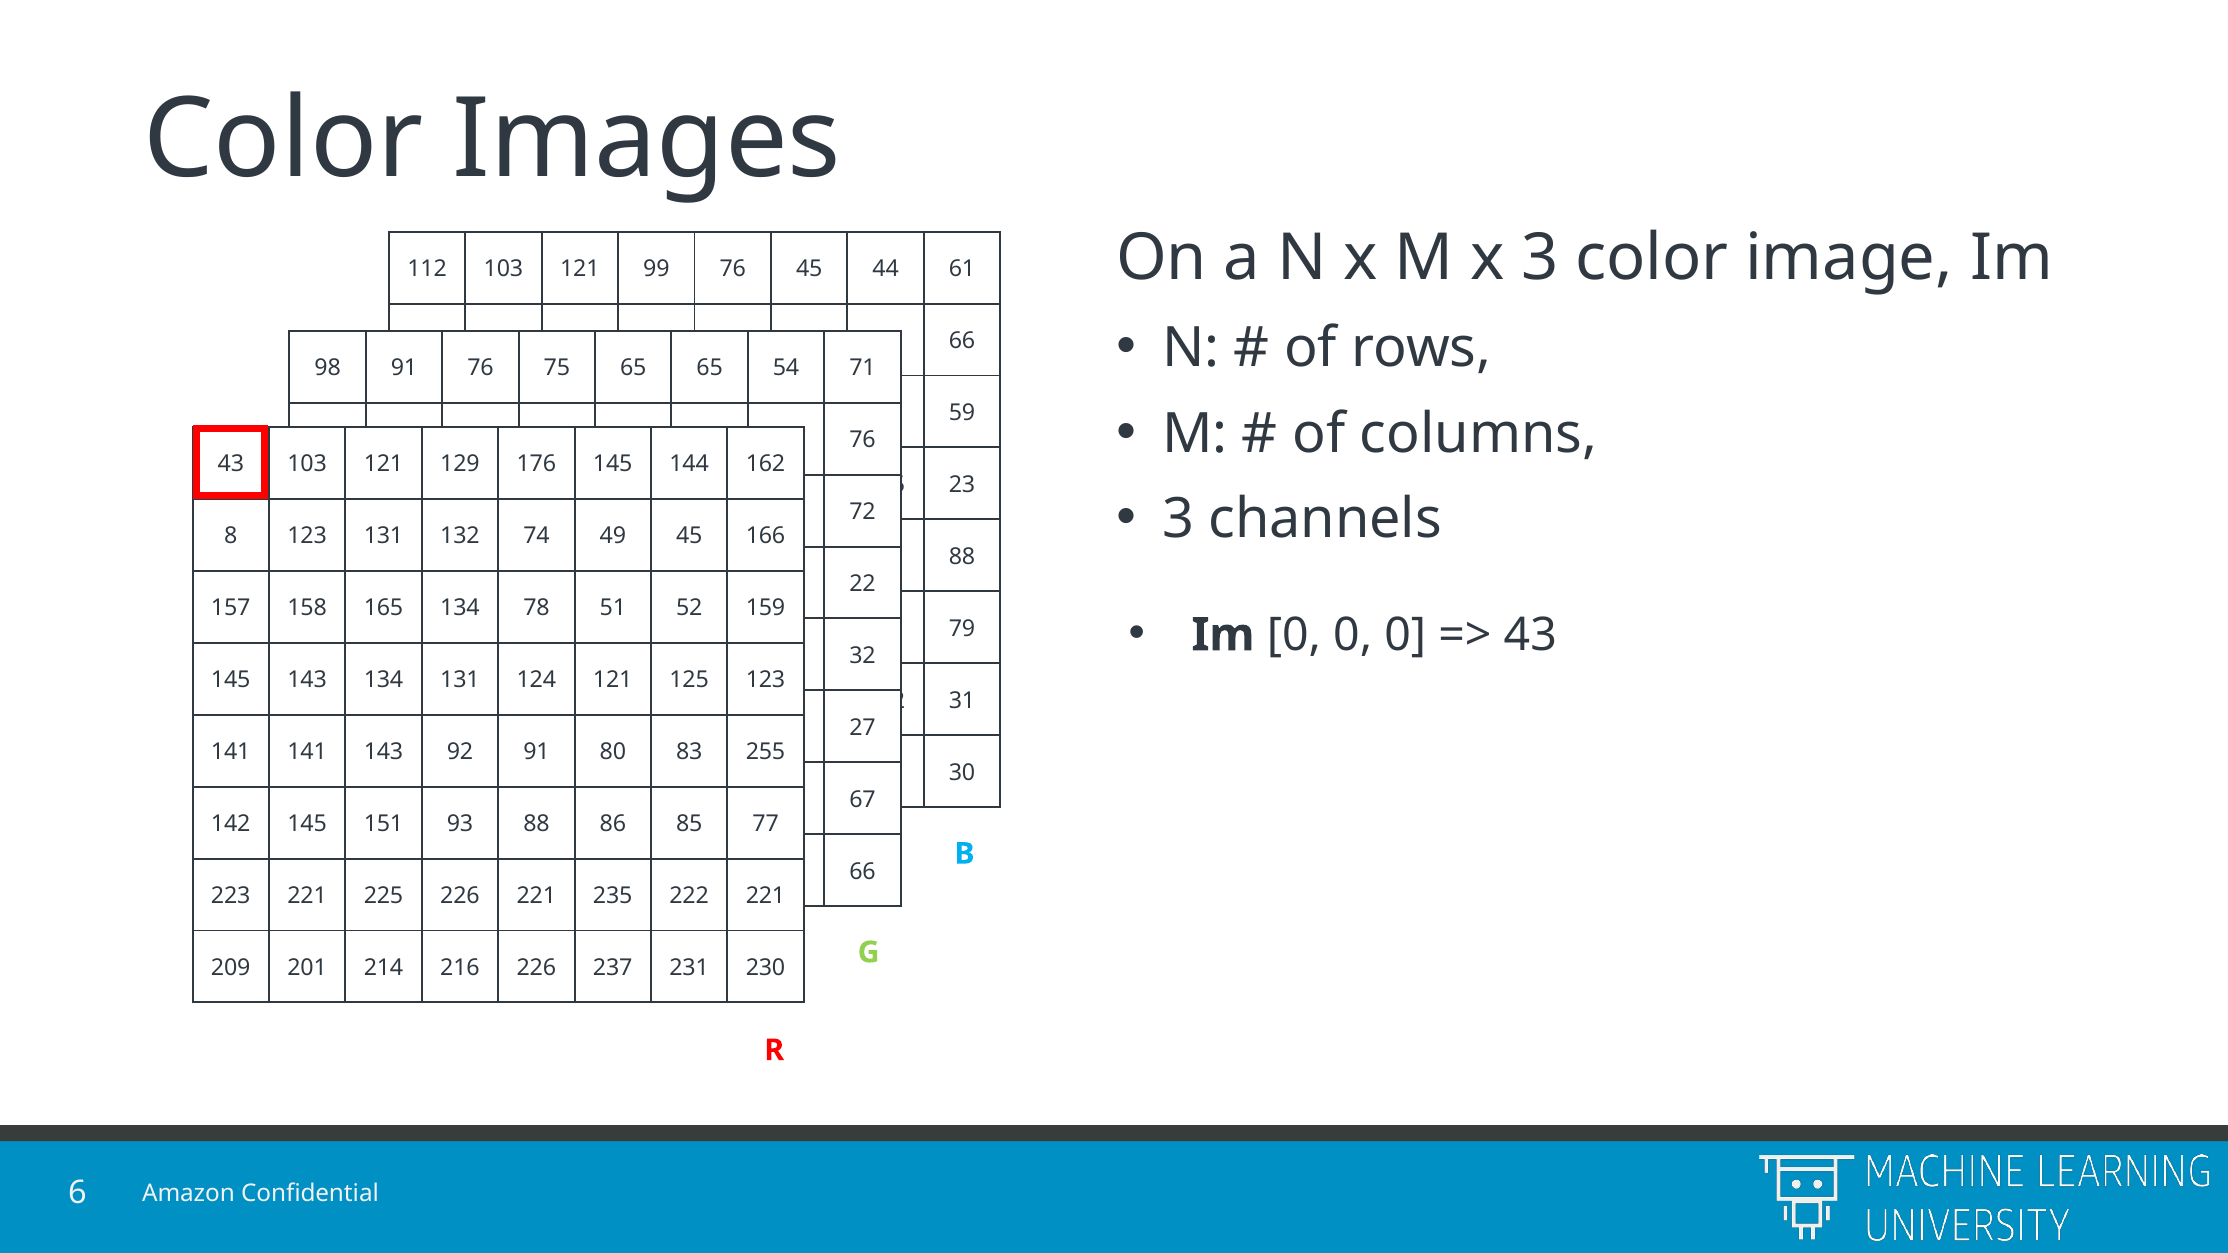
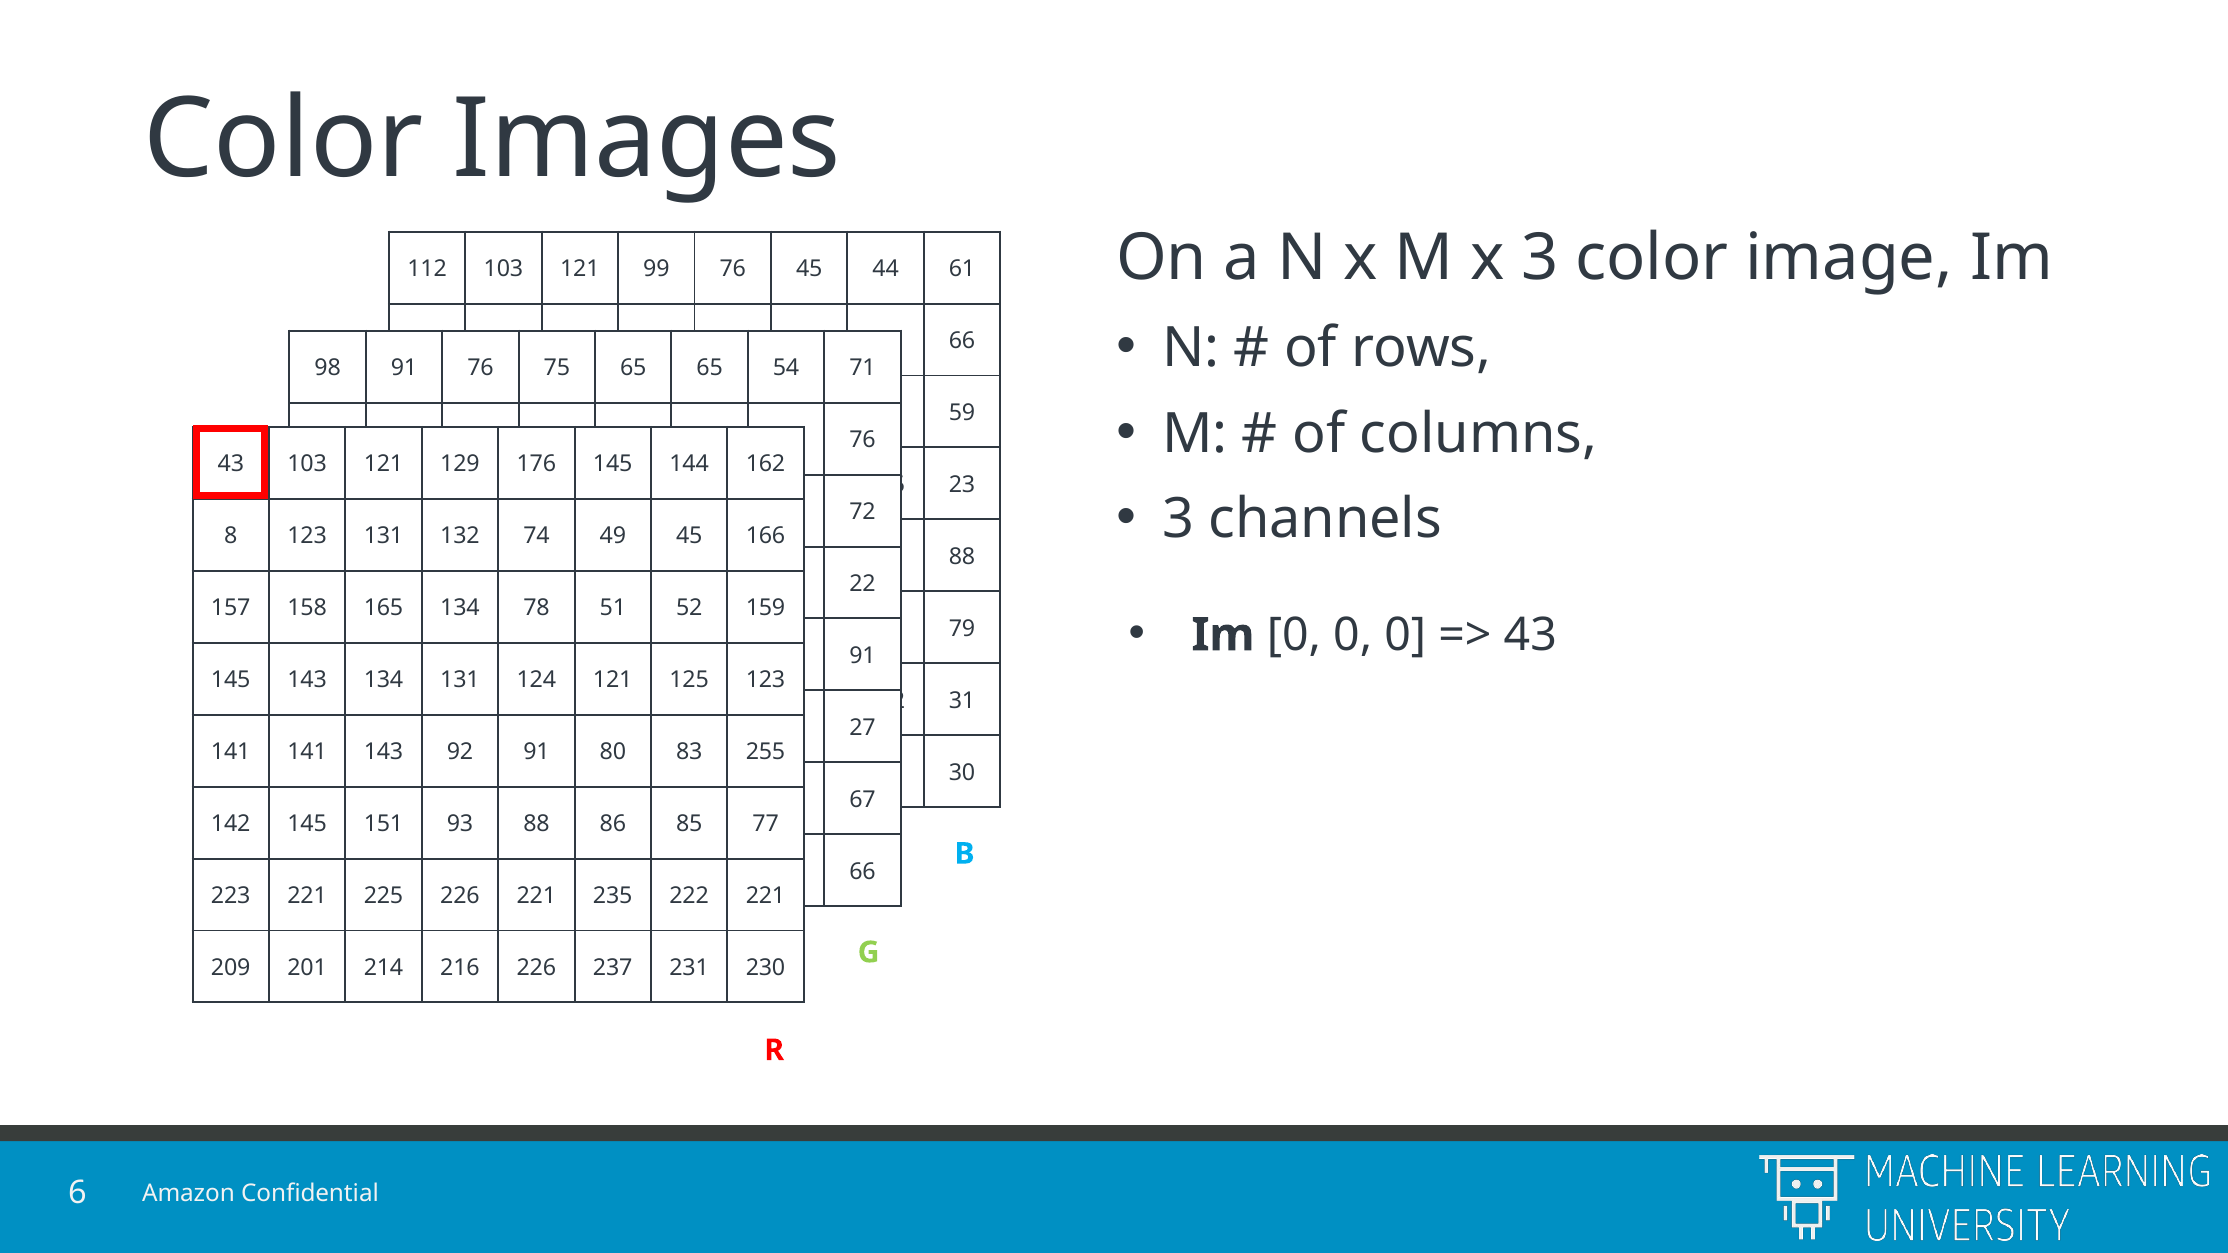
32 at (863, 656): 32 -> 91
